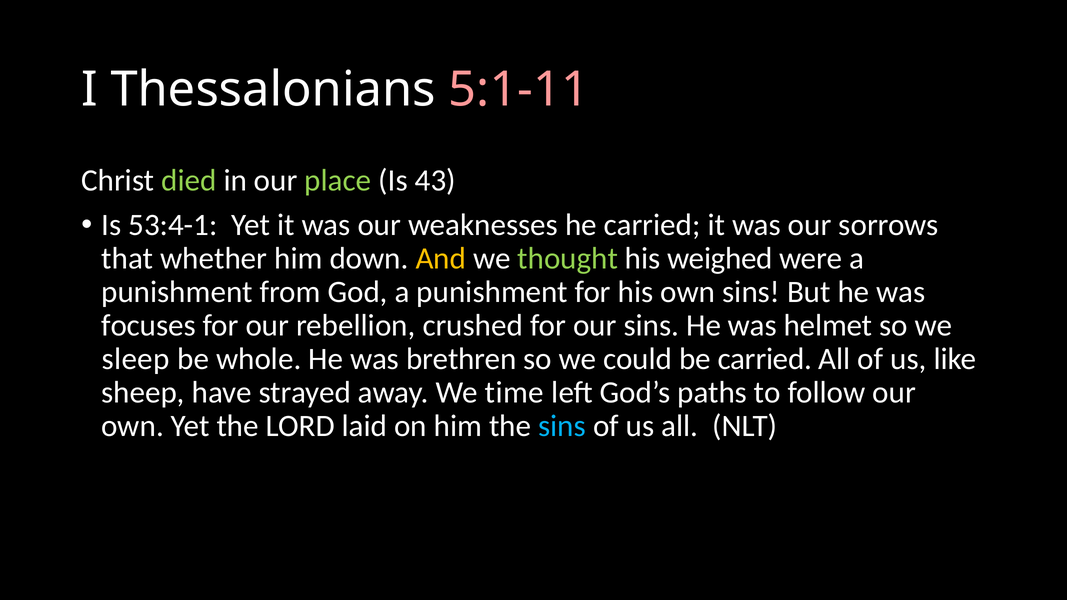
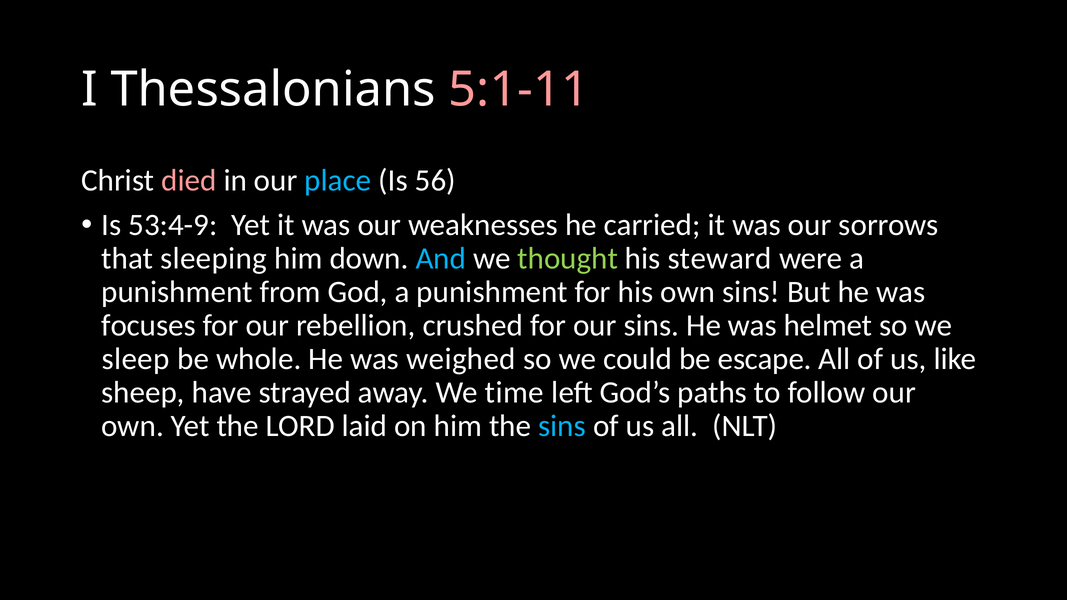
died colour: light green -> pink
place colour: light green -> light blue
43: 43 -> 56
53:4-1: 53:4-1 -> 53:4-9
whether: whether -> sleeping
And colour: yellow -> light blue
weighed: weighed -> steward
brethren: brethren -> weighed
be carried: carried -> escape
